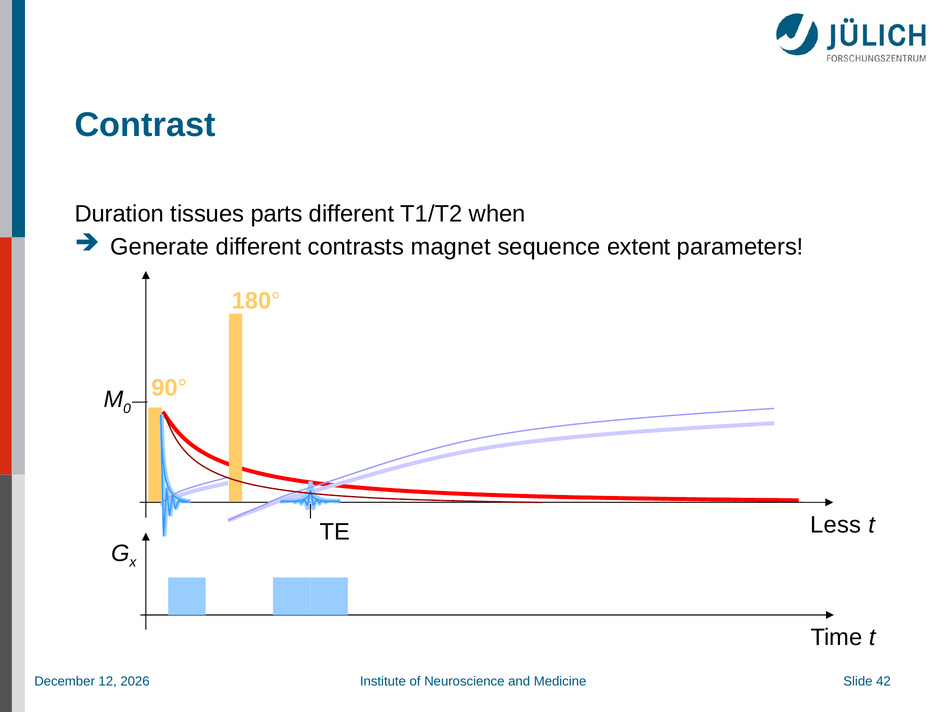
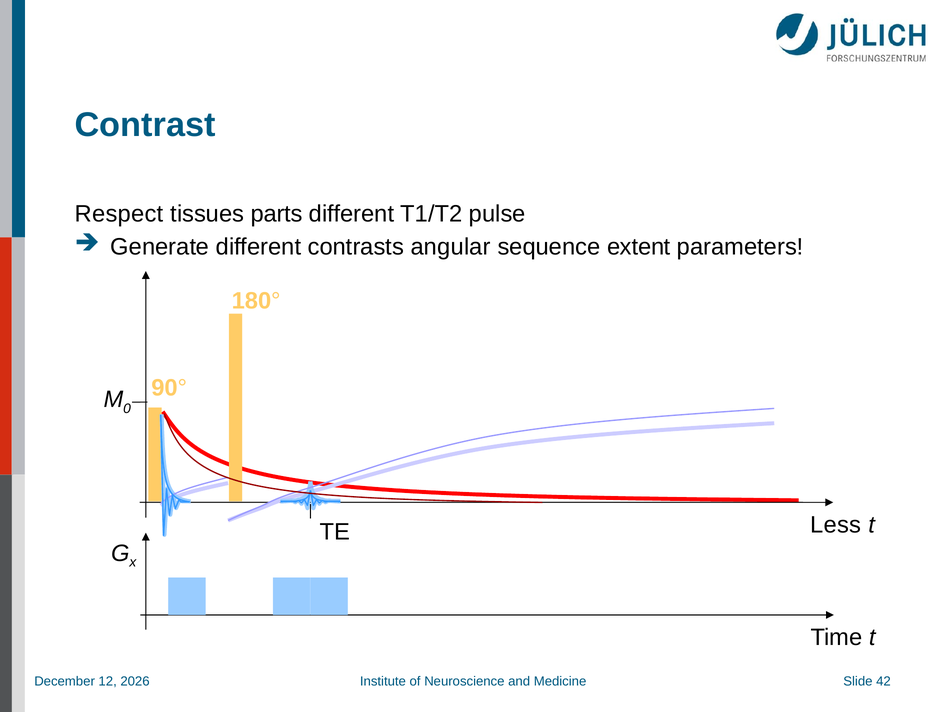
Duration: Duration -> Respect
when: when -> pulse
magnet: magnet -> angular
